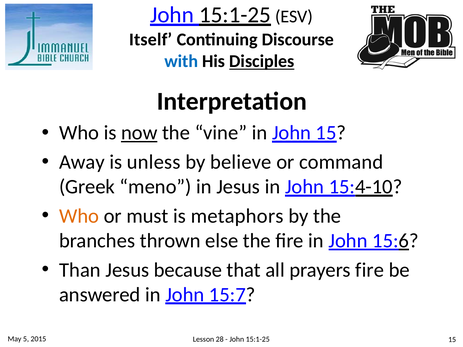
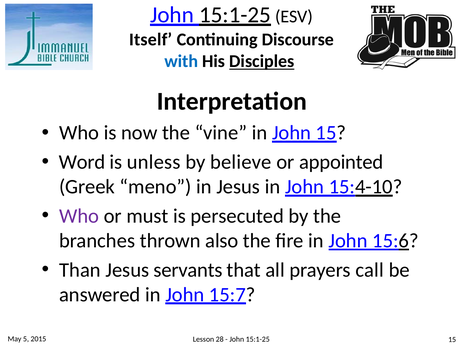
now underline: present -> none
Away: Away -> Word
command: command -> appointed
Who at (79, 216) colour: orange -> purple
metaphors: metaphors -> persecuted
else: else -> also
because: because -> servants
prayers fire: fire -> call
